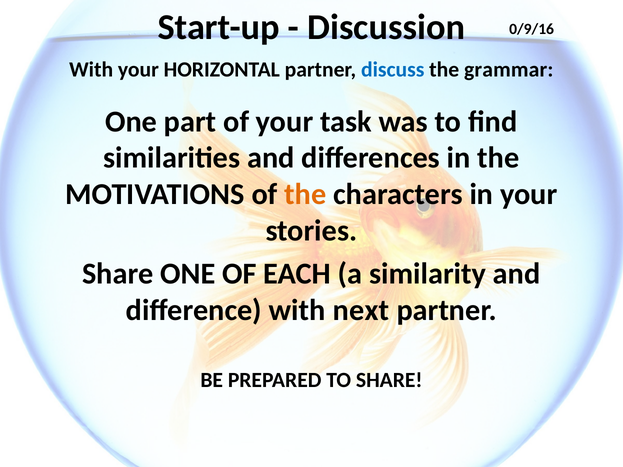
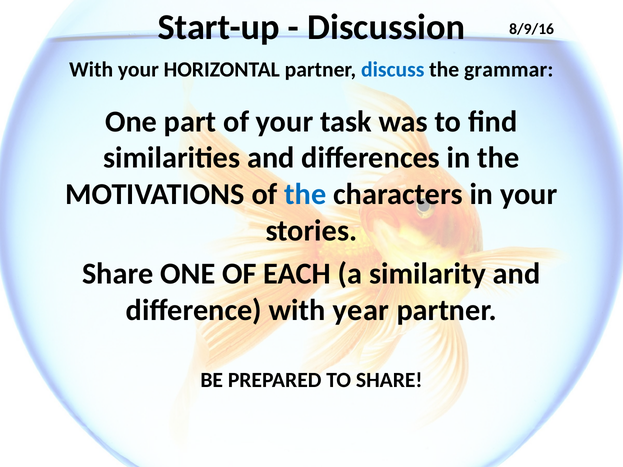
0/9/16: 0/9/16 -> 8/9/16
the at (305, 194) colour: orange -> blue
next: next -> year
